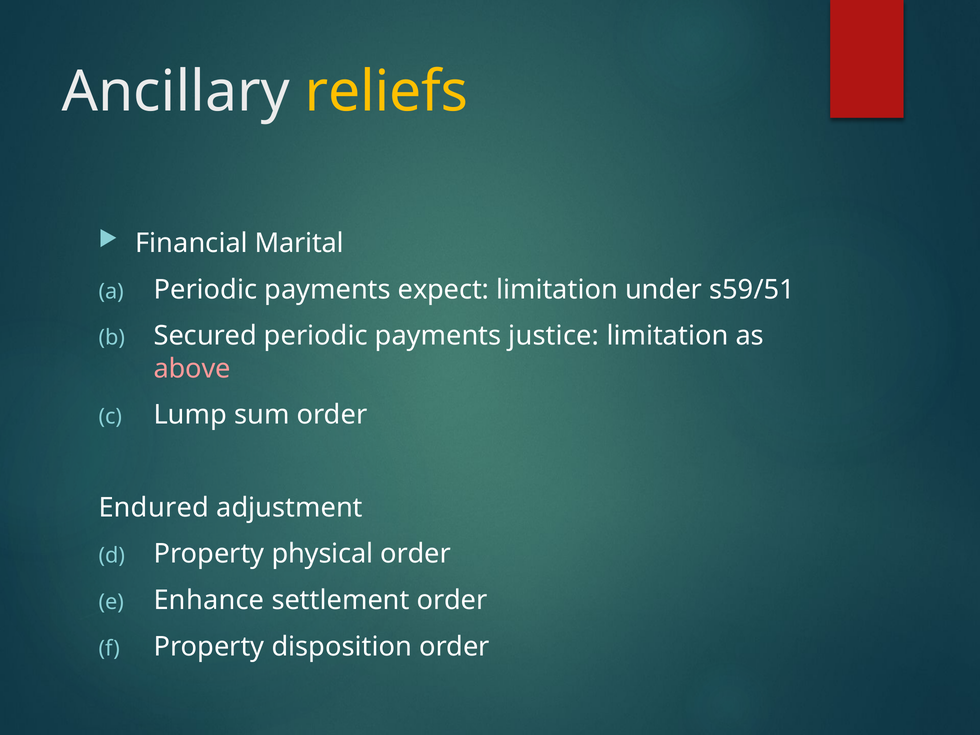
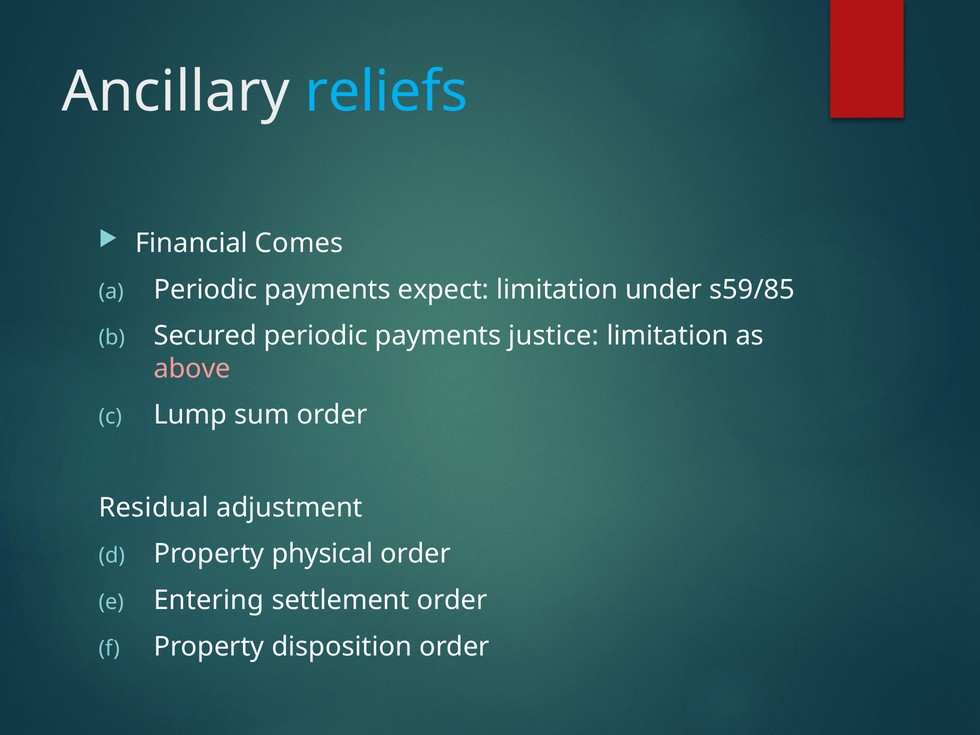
reliefs colour: yellow -> light blue
Marital: Marital -> Comes
s59/51: s59/51 -> s59/85
Endured: Endured -> Residual
Enhance: Enhance -> Entering
